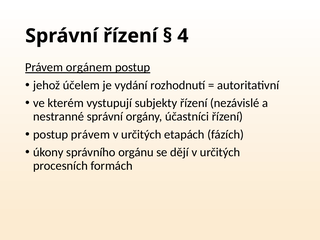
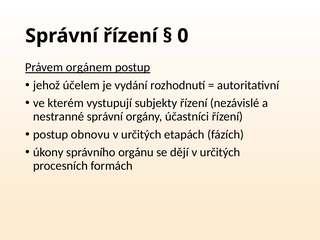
4: 4 -> 0
postup právem: právem -> obnovu
